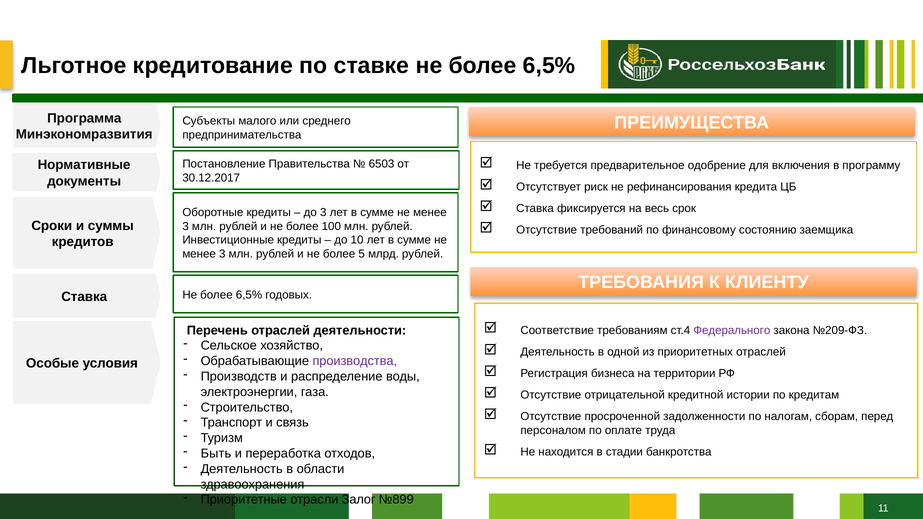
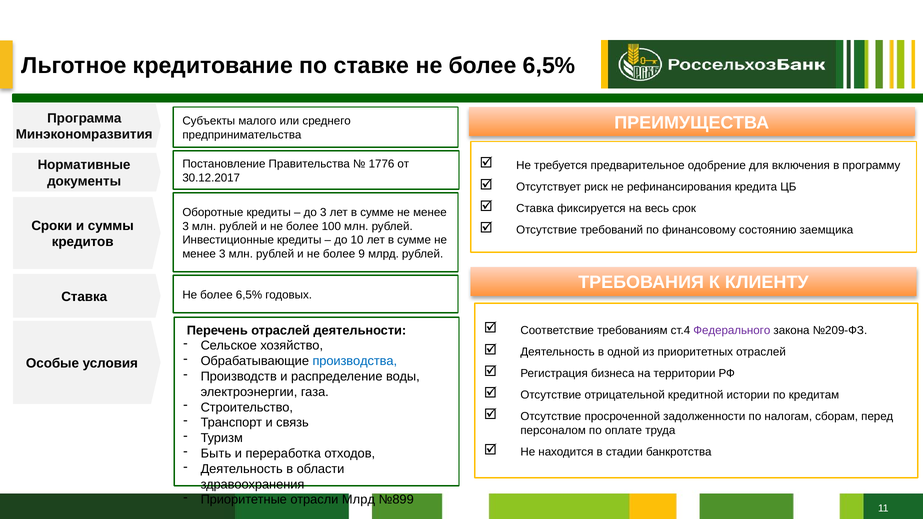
6503: 6503 -> 1776
5: 5 -> 9
производства colour: purple -> blue
отрасли Залог: Залог -> Млрд
